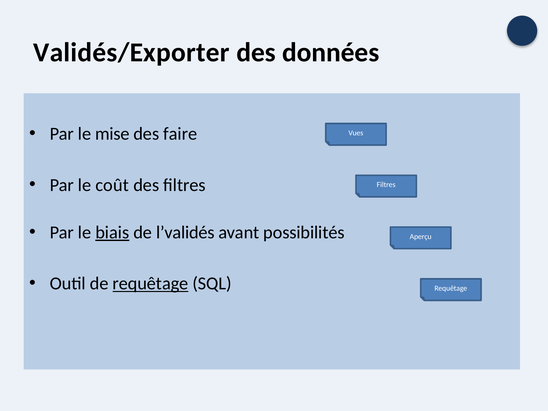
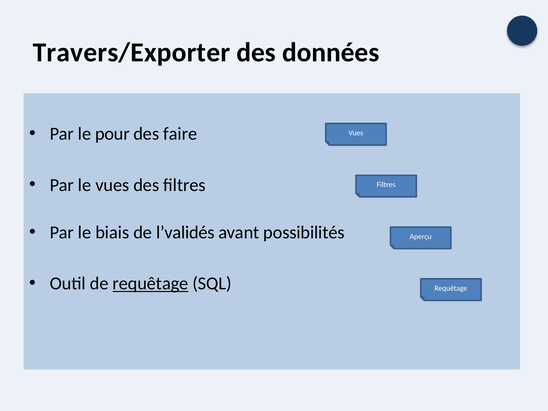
Validés/Exporter: Validés/Exporter -> Travers/Exporter
mise: mise -> pour
le coût: coût -> vues
biais underline: present -> none
